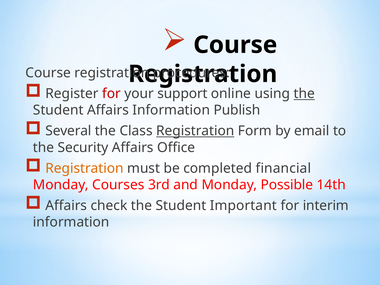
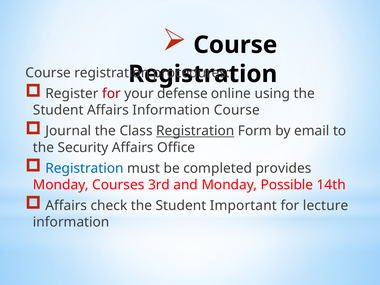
support: support -> defense
the at (304, 94) underline: present -> none
Information Publish: Publish -> Course
Several: Several -> Journal
Registration at (85, 168) colour: orange -> blue
financial: financial -> provides
interim: interim -> lecture
